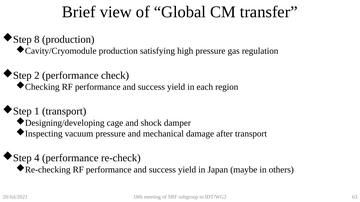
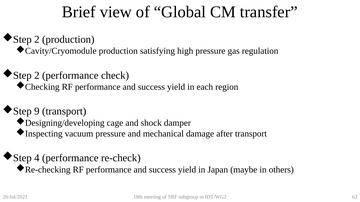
8 at (37, 40): 8 -> 2
1: 1 -> 9
